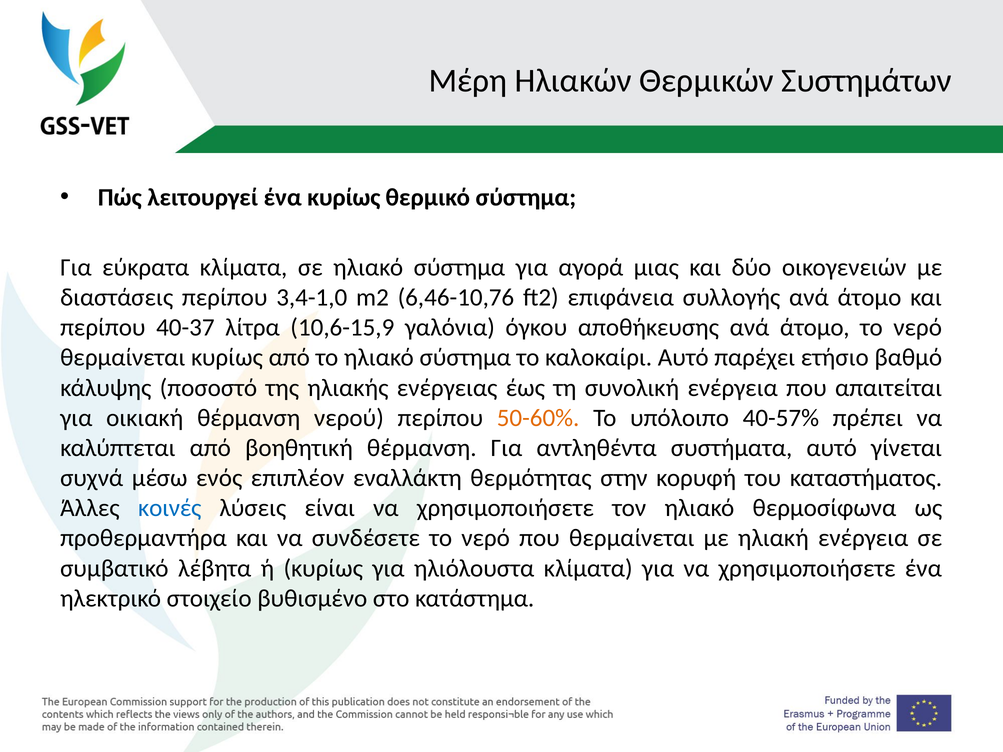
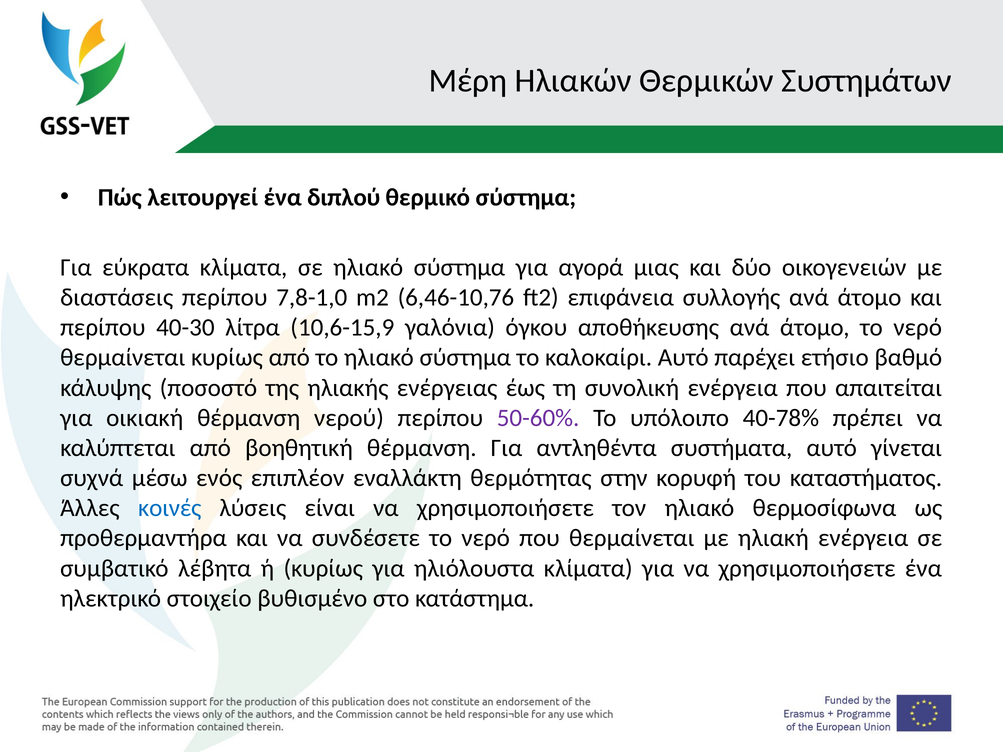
ένα κυρίως: κυρίως -> διπλού
3,4-1,0: 3,4-1,0 -> 7,8-1,0
40-37: 40-37 -> 40-30
50-60% colour: orange -> purple
40-57%: 40-57% -> 40-78%
